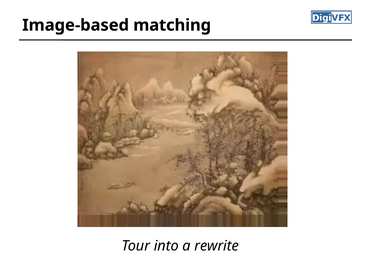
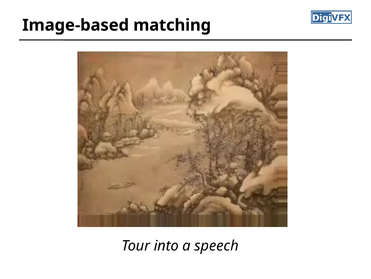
rewrite: rewrite -> speech
